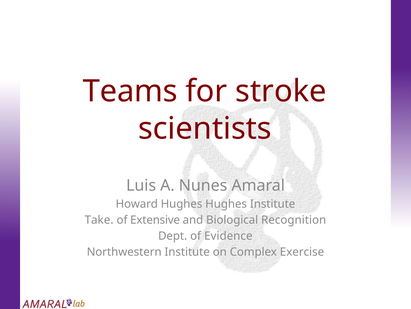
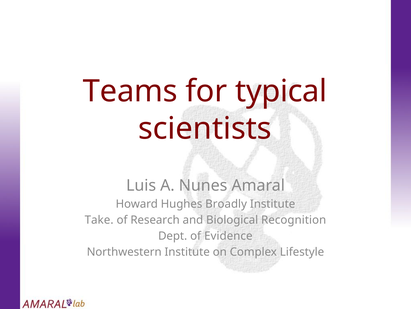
stroke: stroke -> typical
Hughes Hughes: Hughes -> Broadly
Extensive: Extensive -> Research
Exercise: Exercise -> Lifestyle
